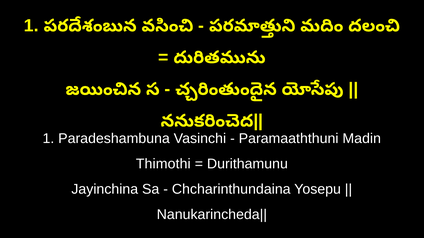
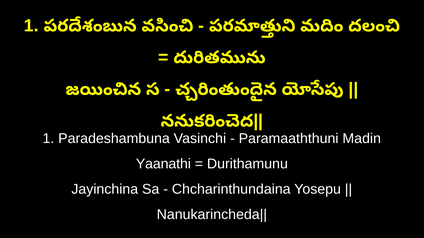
Thimothi: Thimothi -> Yaanathi
